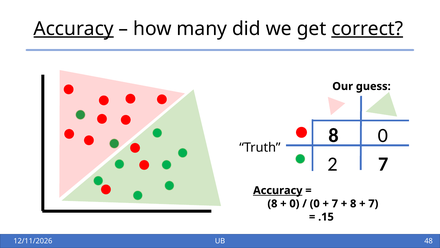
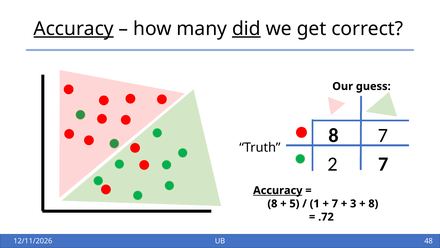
did underline: none -> present
correct underline: present -> none
8 0: 0 -> 7
0 at (294, 203): 0 -> 5
0 at (315, 203): 0 -> 1
8 at (353, 203): 8 -> 3
7 at (373, 203): 7 -> 8
.15: .15 -> .72
